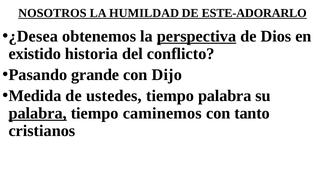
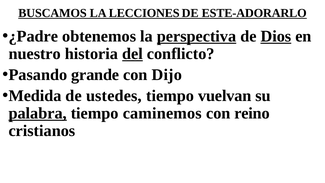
NOSOTROS: NOSOTROS -> BUSCAMOS
HUMILDAD: HUMILDAD -> LECCIONES
¿Desea: ¿Desea -> ¿Padre
Dios underline: none -> present
existido: existido -> nuestro
del underline: none -> present
tiempo palabra: palabra -> vuelvan
tanto: tanto -> reino
